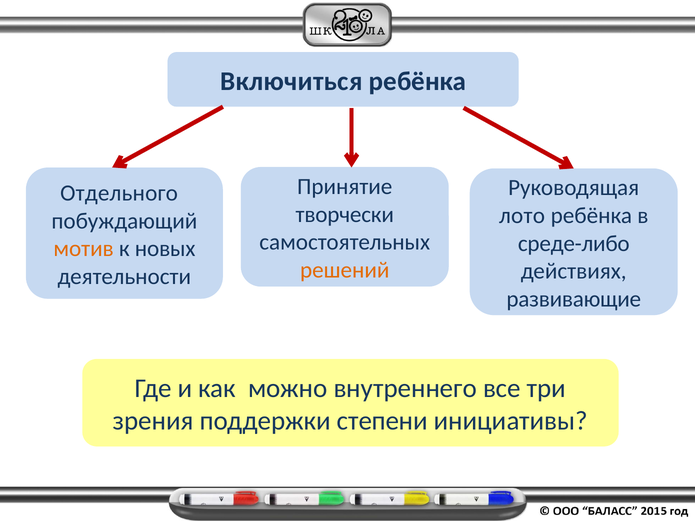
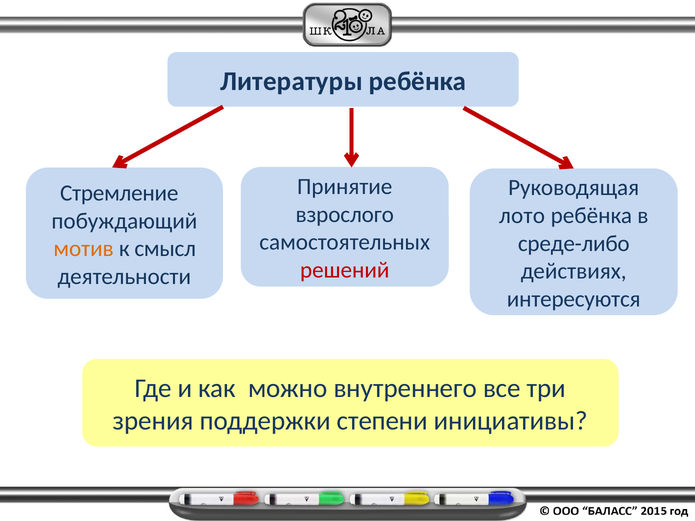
Включиться: Включиться -> Литературы
Отдельного: Отдельного -> Стремление
творчески: творчески -> взрослого
новых: новых -> смысл
решений colour: orange -> red
развивающие: развивающие -> интересуются
